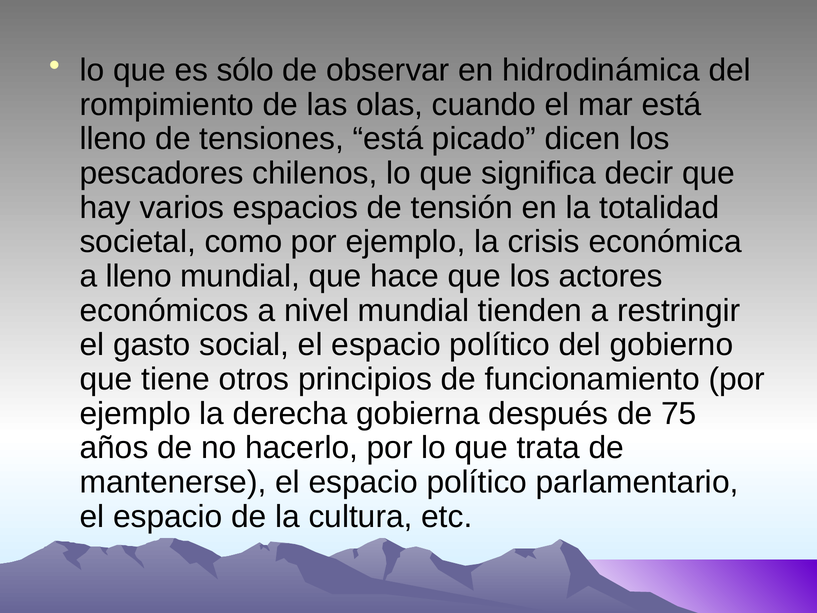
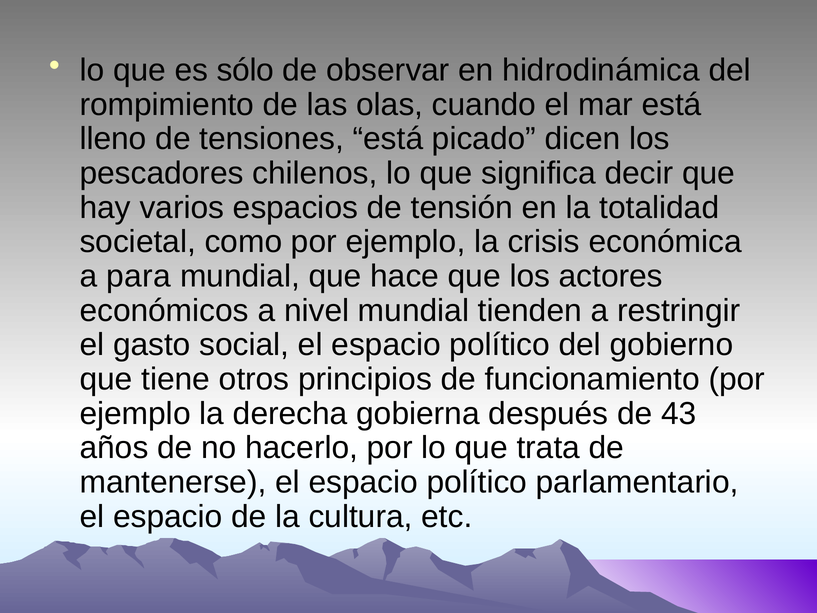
a lleno: lleno -> para
75: 75 -> 43
